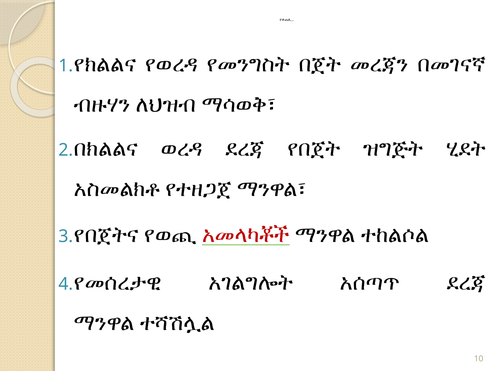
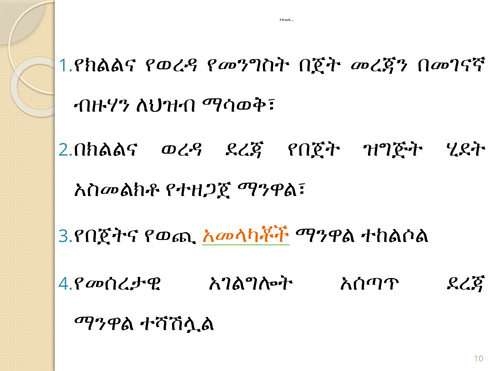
አመላካቾች colour: red -> orange
